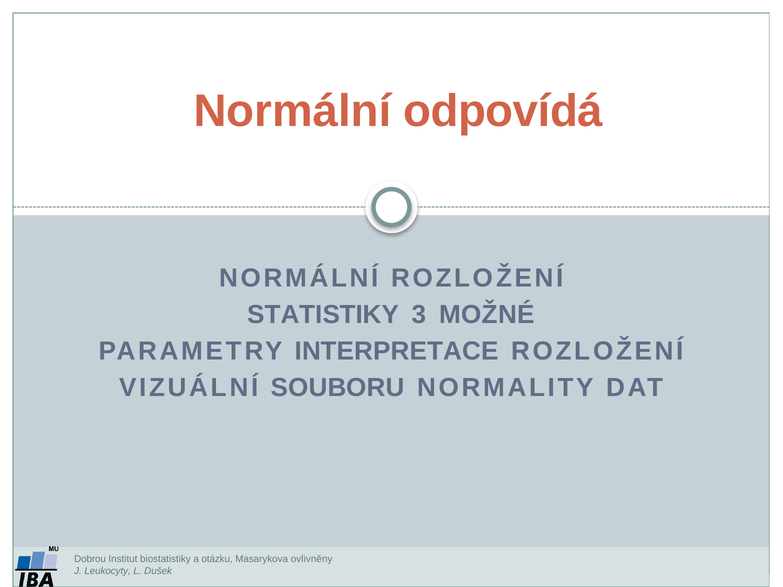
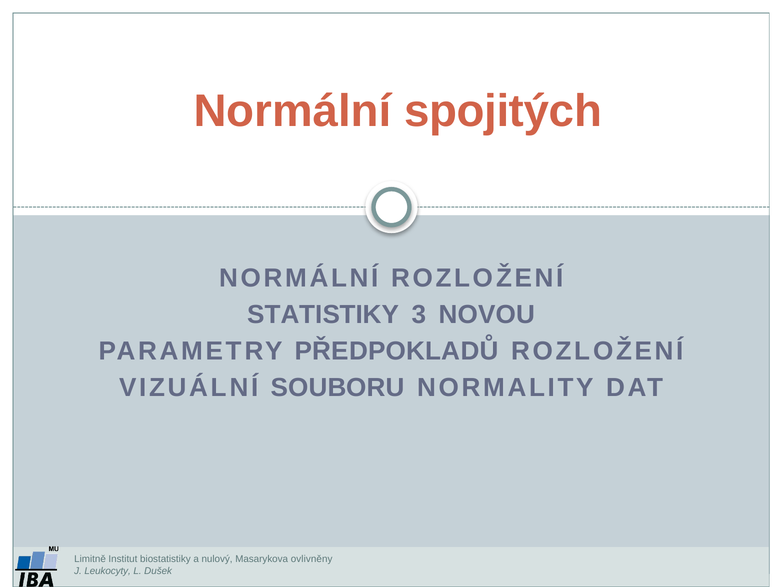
odpovídá: odpovídá -> spojitých
MOŽNÉ: MOŽNÉ -> NOVOU
INTERPRETACE: INTERPRETACE -> PŘEDPOKLADŮ
Dobrou: Dobrou -> Limitně
otázku: otázku -> nulový
